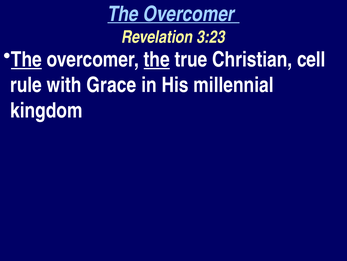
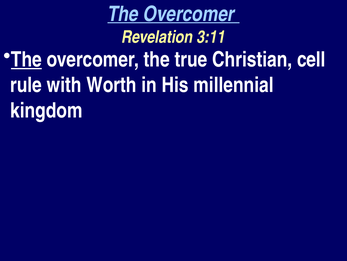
3:23: 3:23 -> 3:11
the at (157, 59) underline: present -> none
Grace: Grace -> Worth
